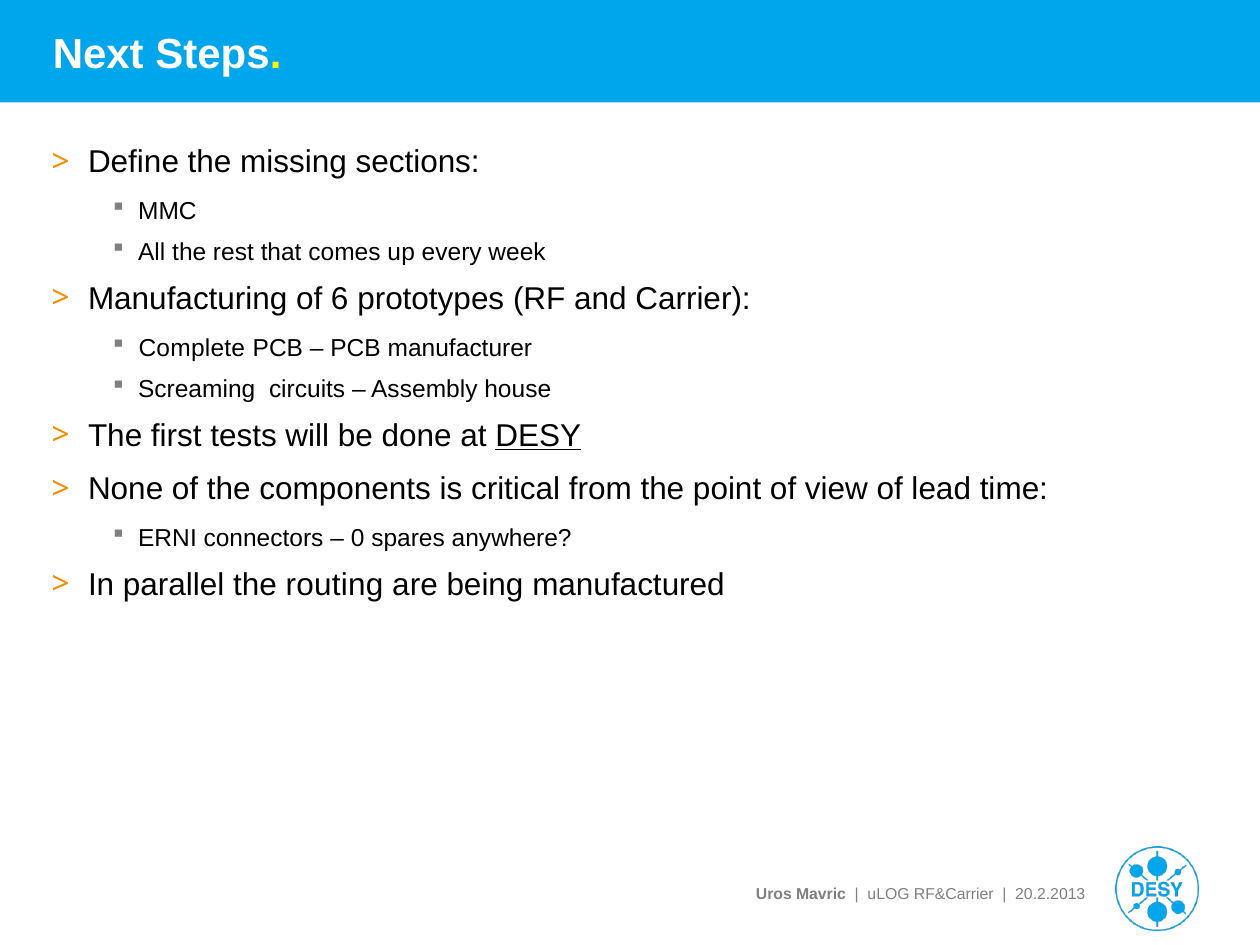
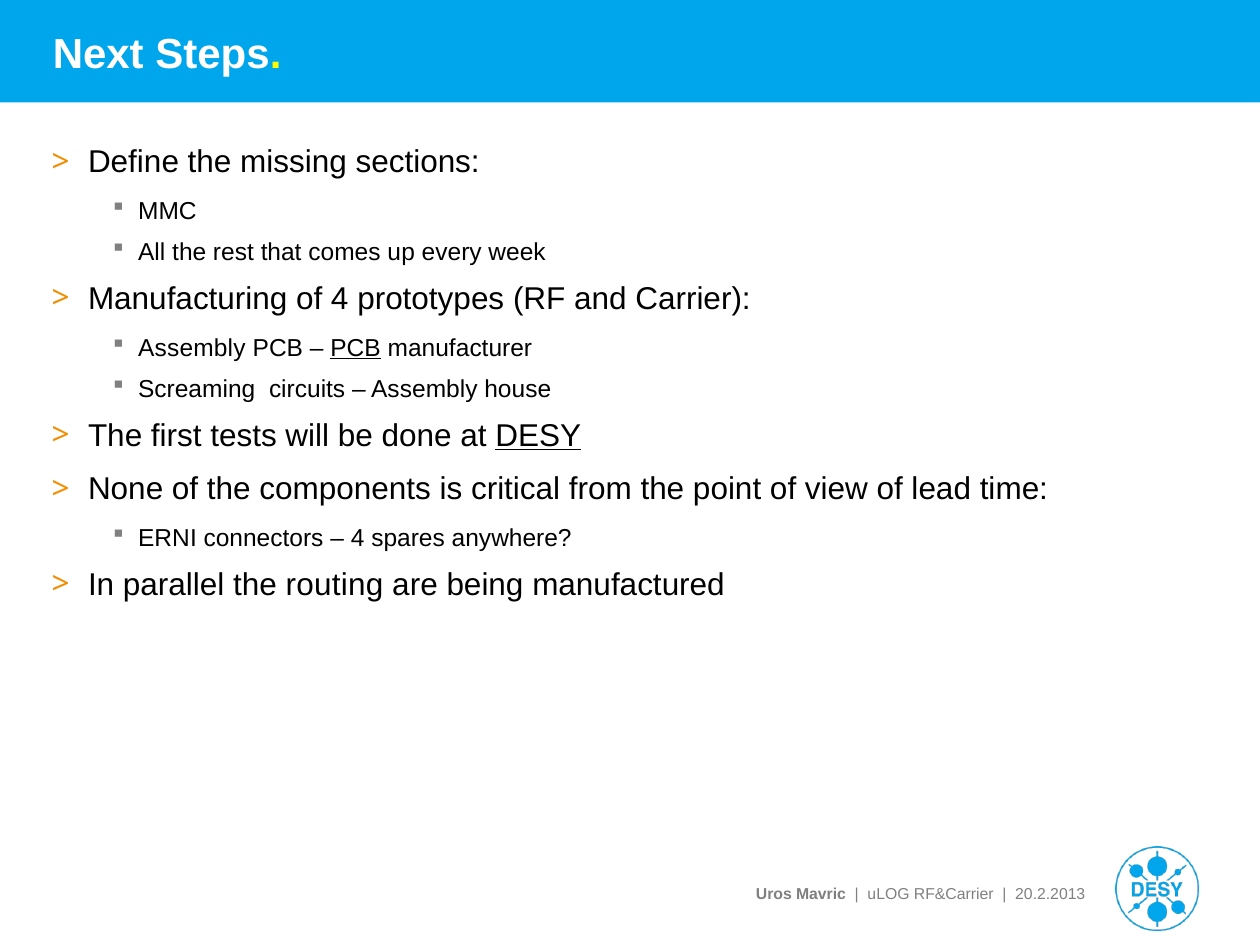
of 6: 6 -> 4
Complete at (192, 348): Complete -> Assembly
PCB at (355, 348) underline: none -> present
0 at (358, 538): 0 -> 4
